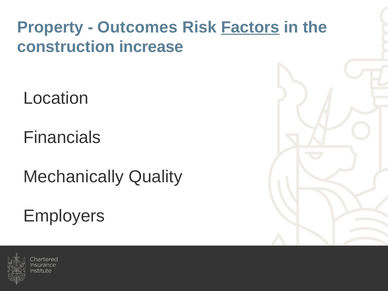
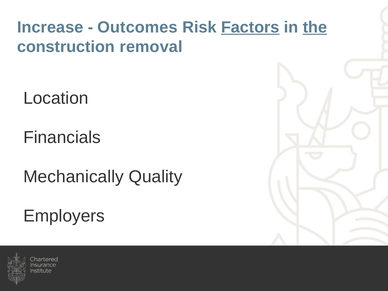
Property: Property -> Increase
the underline: none -> present
increase: increase -> removal
